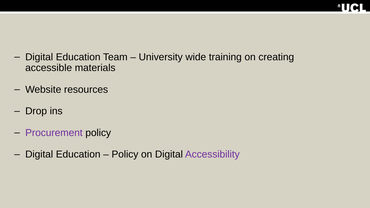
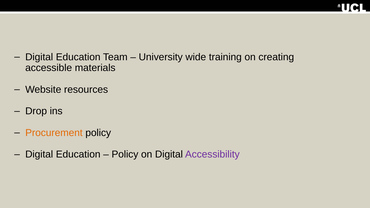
Procurement colour: purple -> orange
